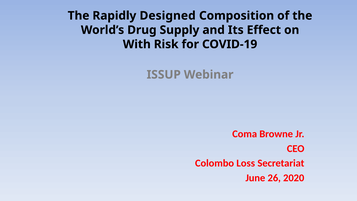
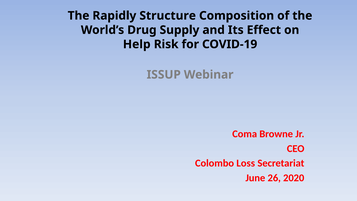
Designed: Designed -> Structure
With: With -> Help
